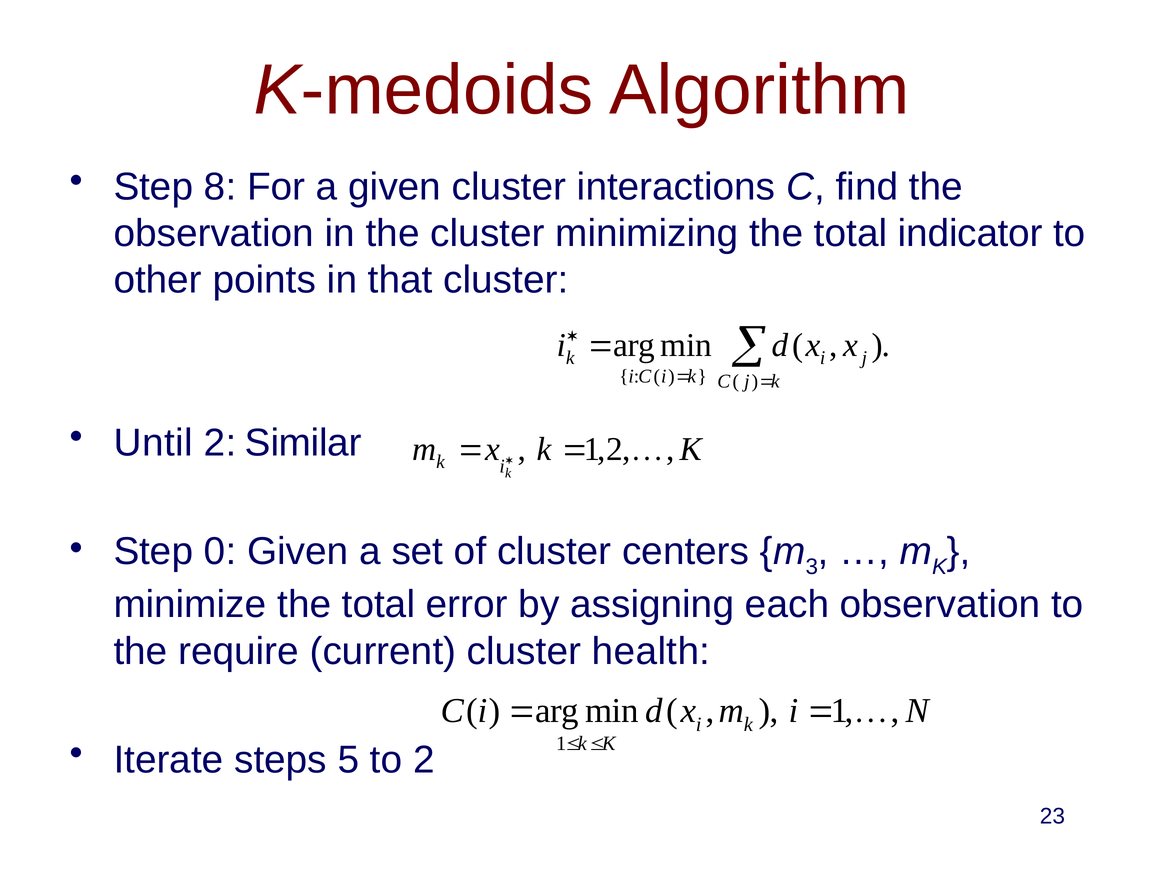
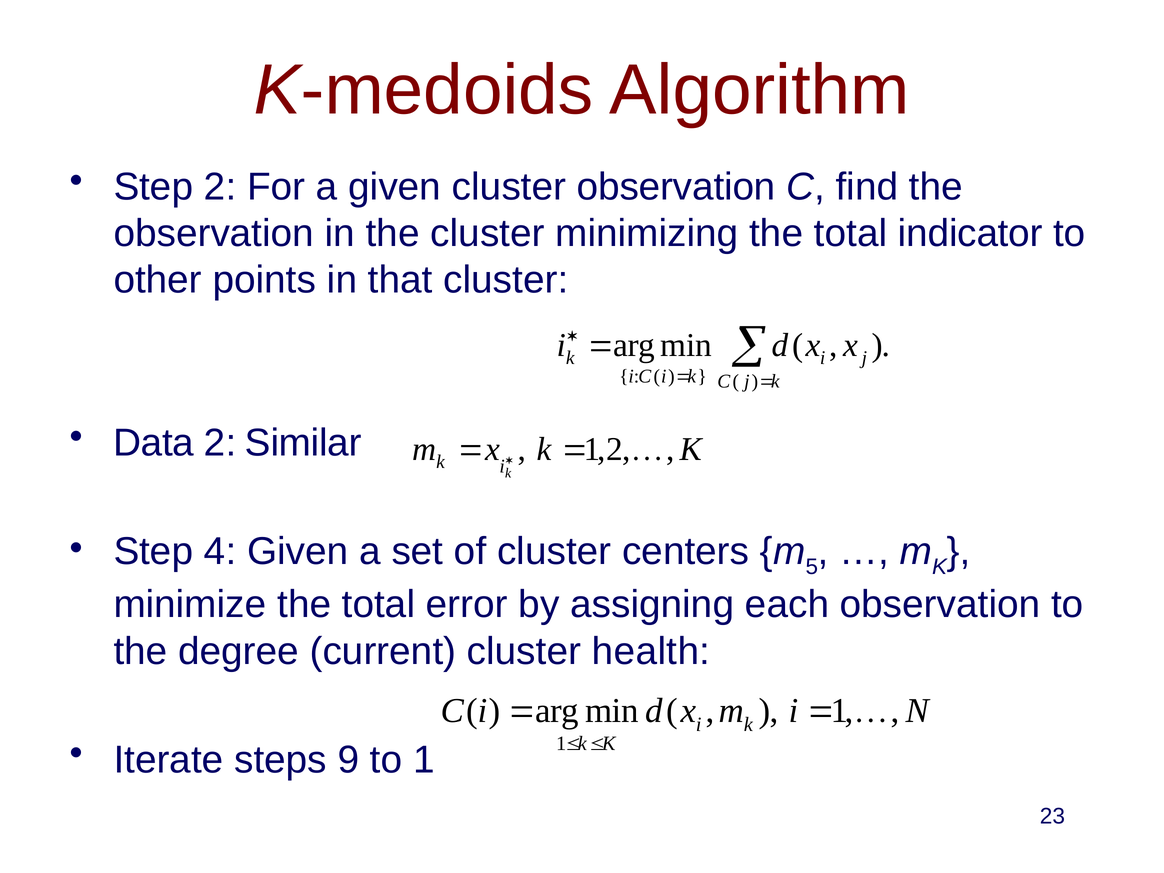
Step 8: 8 -> 2
cluster interactions: interactions -> observation
Until: Until -> Data
0: 0 -> 4
3: 3 -> 5
require: require -> degree
5: 5 -> 9
to 2: 2 -> 1
